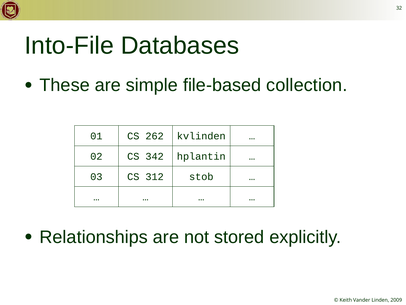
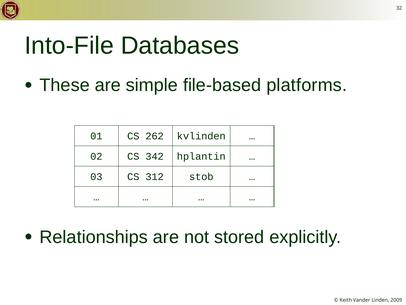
collection: collection -> platforms
